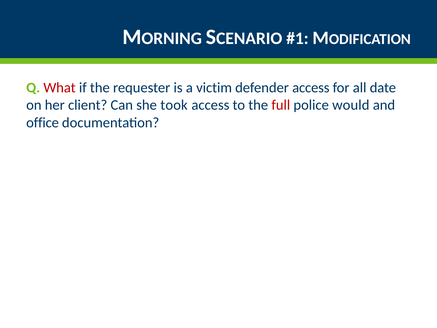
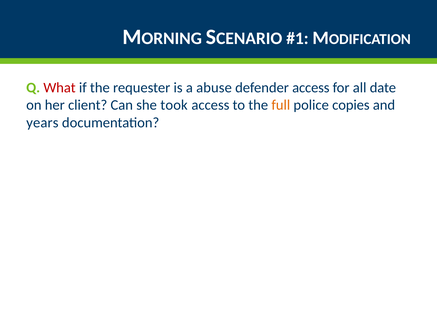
victim: victim -> abuse
full colour: red -> orange
would: would -> copies
office: office -> years
